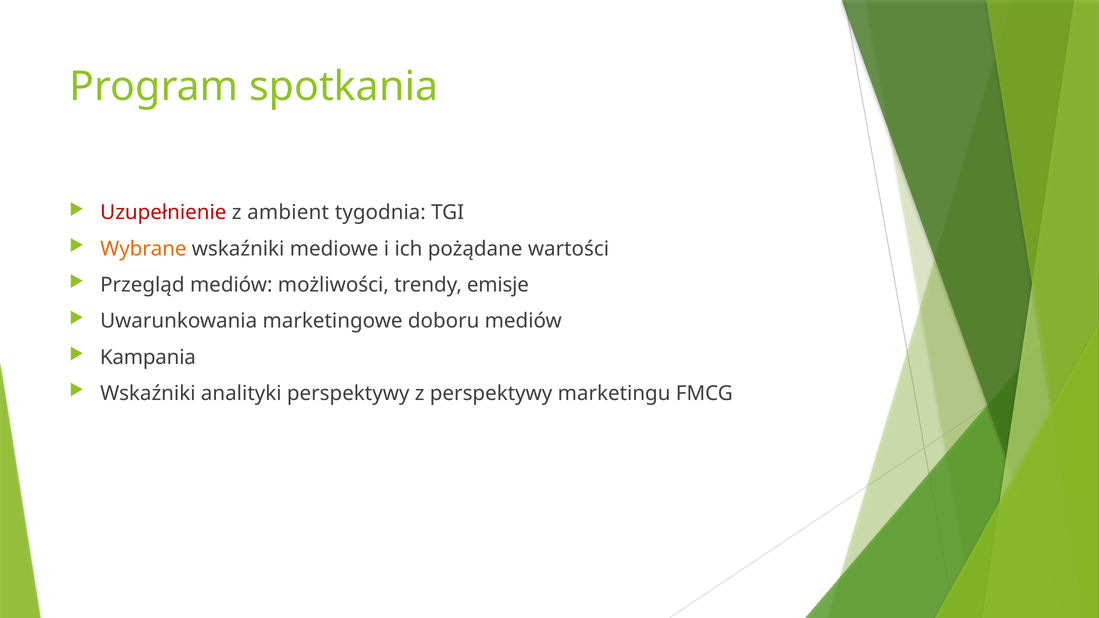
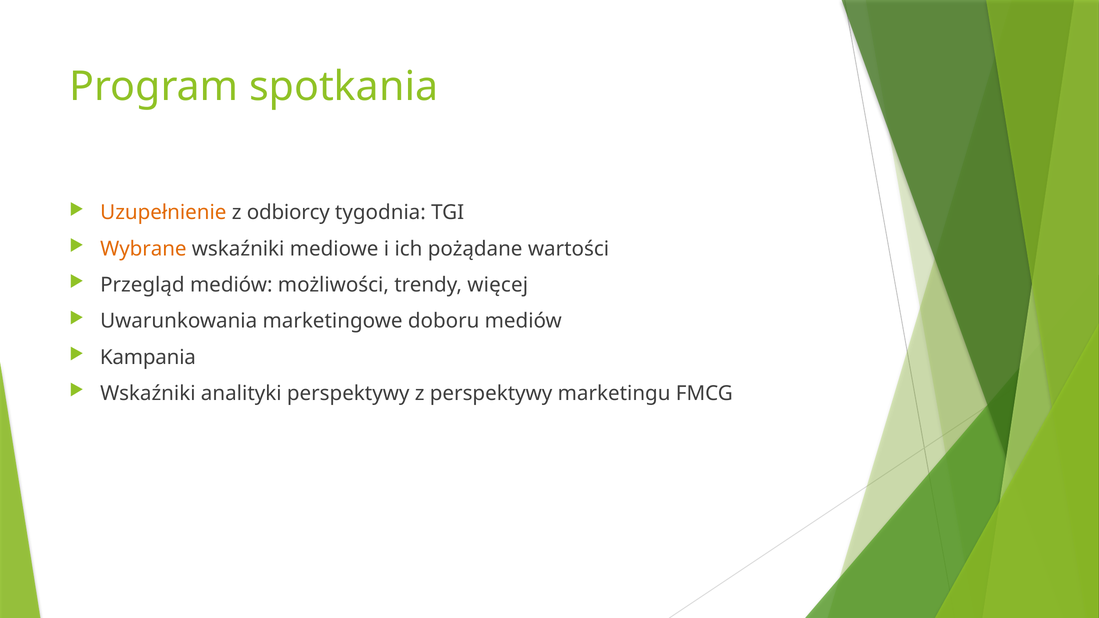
Uzupełnienie colour: red -> orange
ambient: ambient -> odbiorcy
emisje: emisje -> więcej
